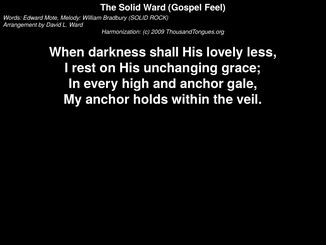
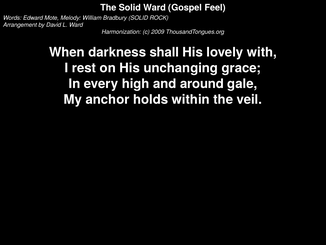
less: less -> with
and anchor: anchor -> around
